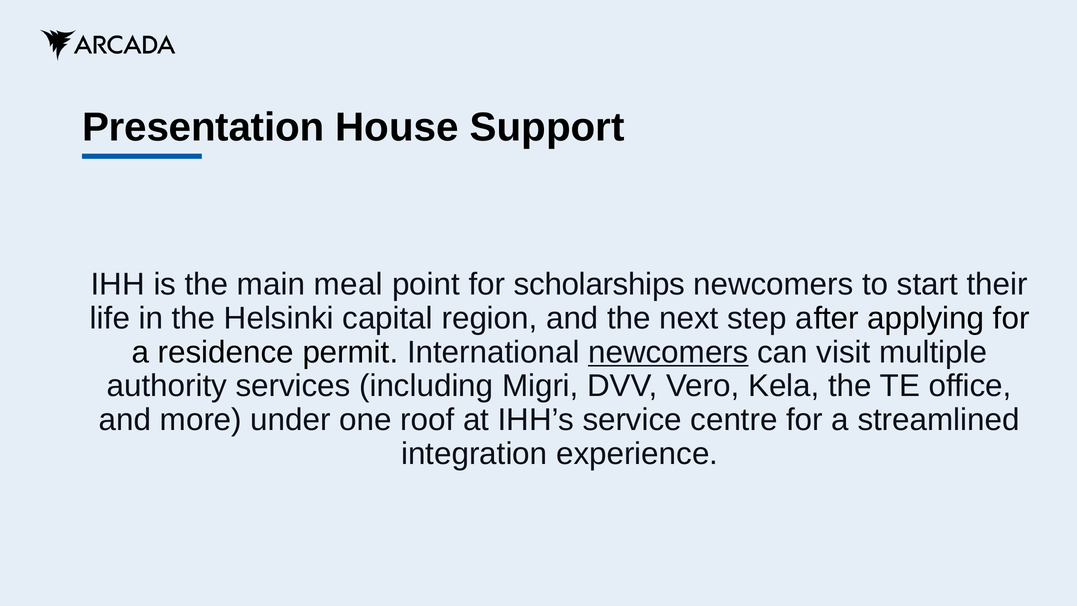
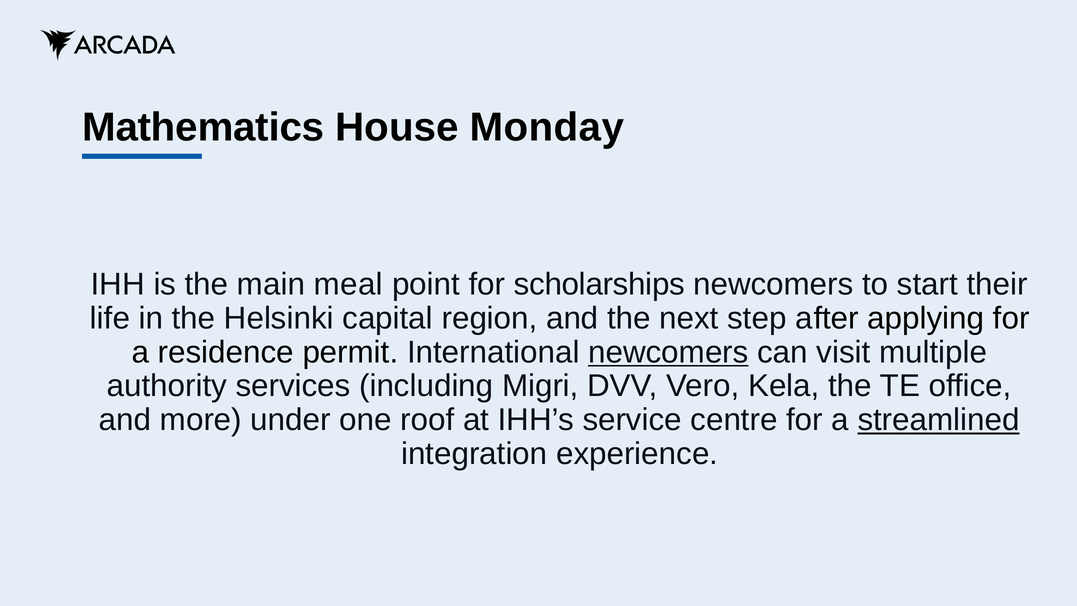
Presentation: Presentation -> Mathematics
Support: Support -> Monday
streamlined underline: none -> present
